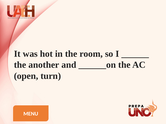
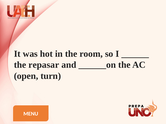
another: another -> repasar
